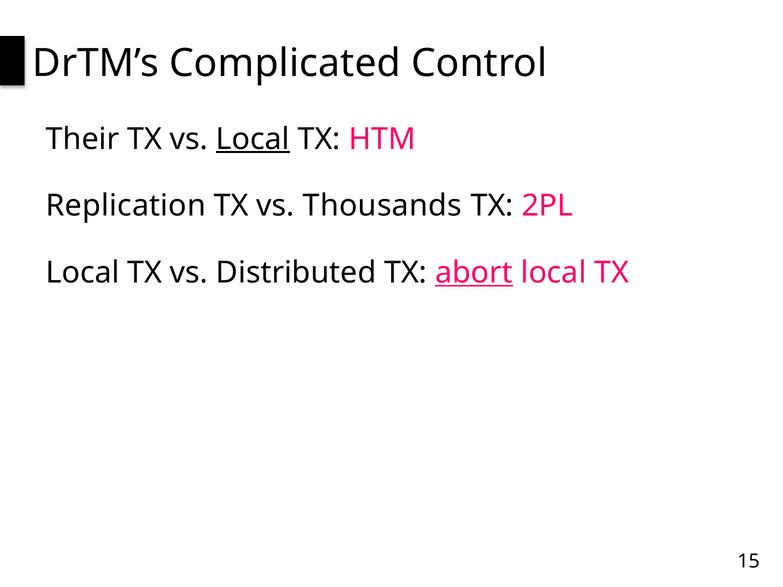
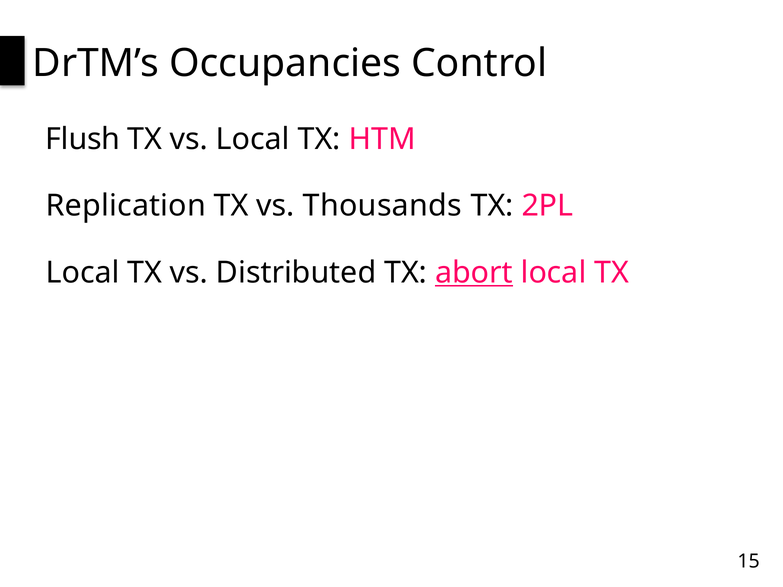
Complicated: Complicated -> Occupancies
Their: Their -> Flush
Local at (253, 139) underline: present -> none
